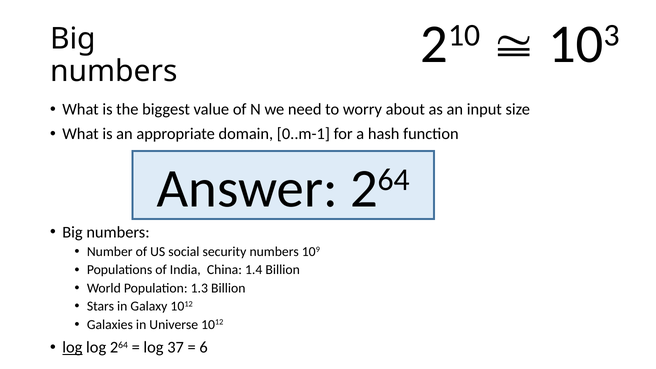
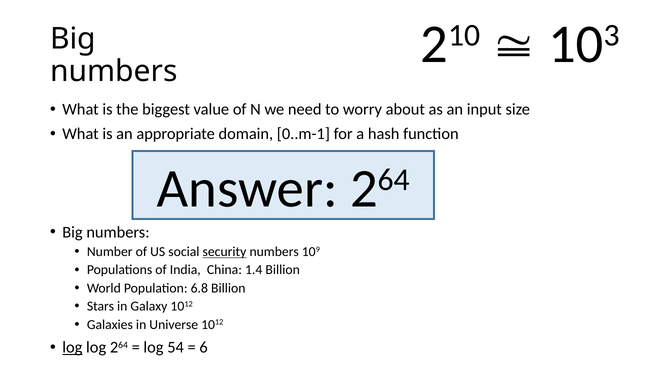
security underline: none -> present
1.3: 1.3 -> 6.8
37: 37 -> 54
